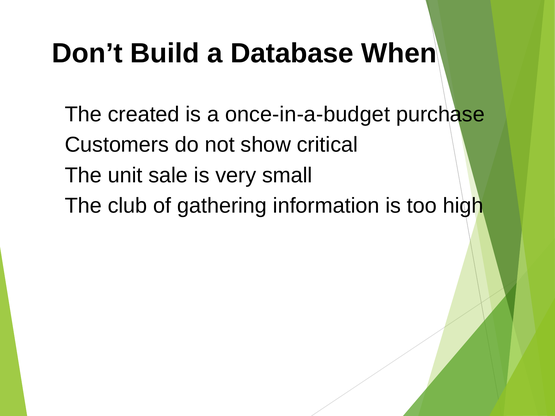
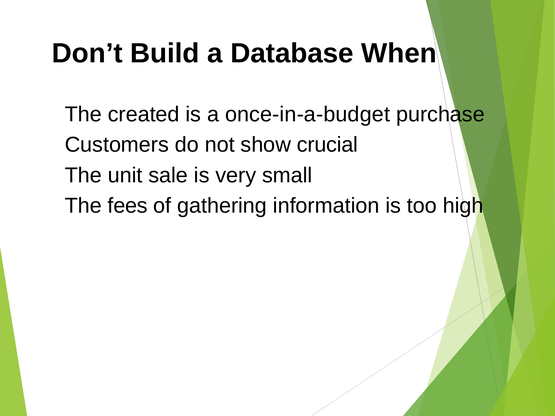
critical: critical -> crucial
club: club -> fees
